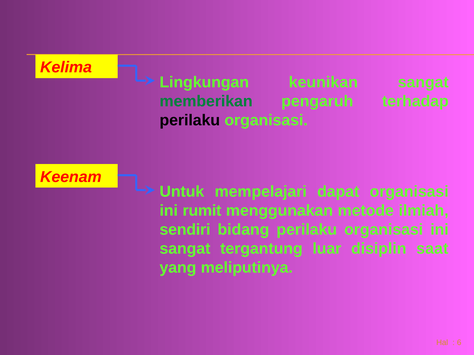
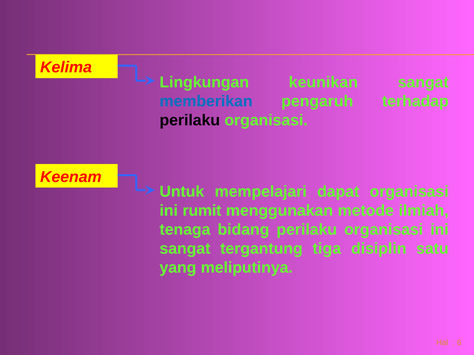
memberikan colour: green -> blue
sendiri: sendiri -> tenaga
luar: luar -> tiga
saat: saat -> satu
